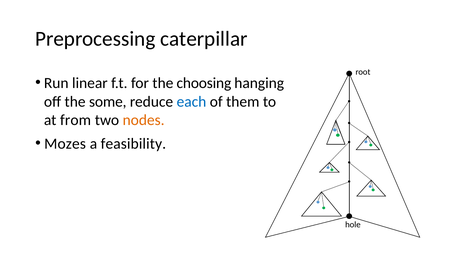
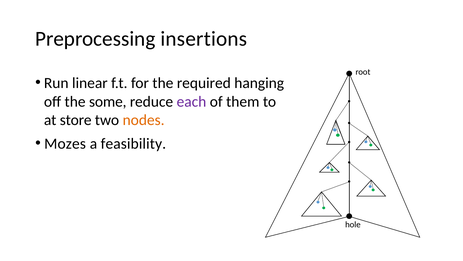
caterpillar: caterpillar -> insertions
choosing: choosing -> required
each colour: blue -> purple
from: from -> store
